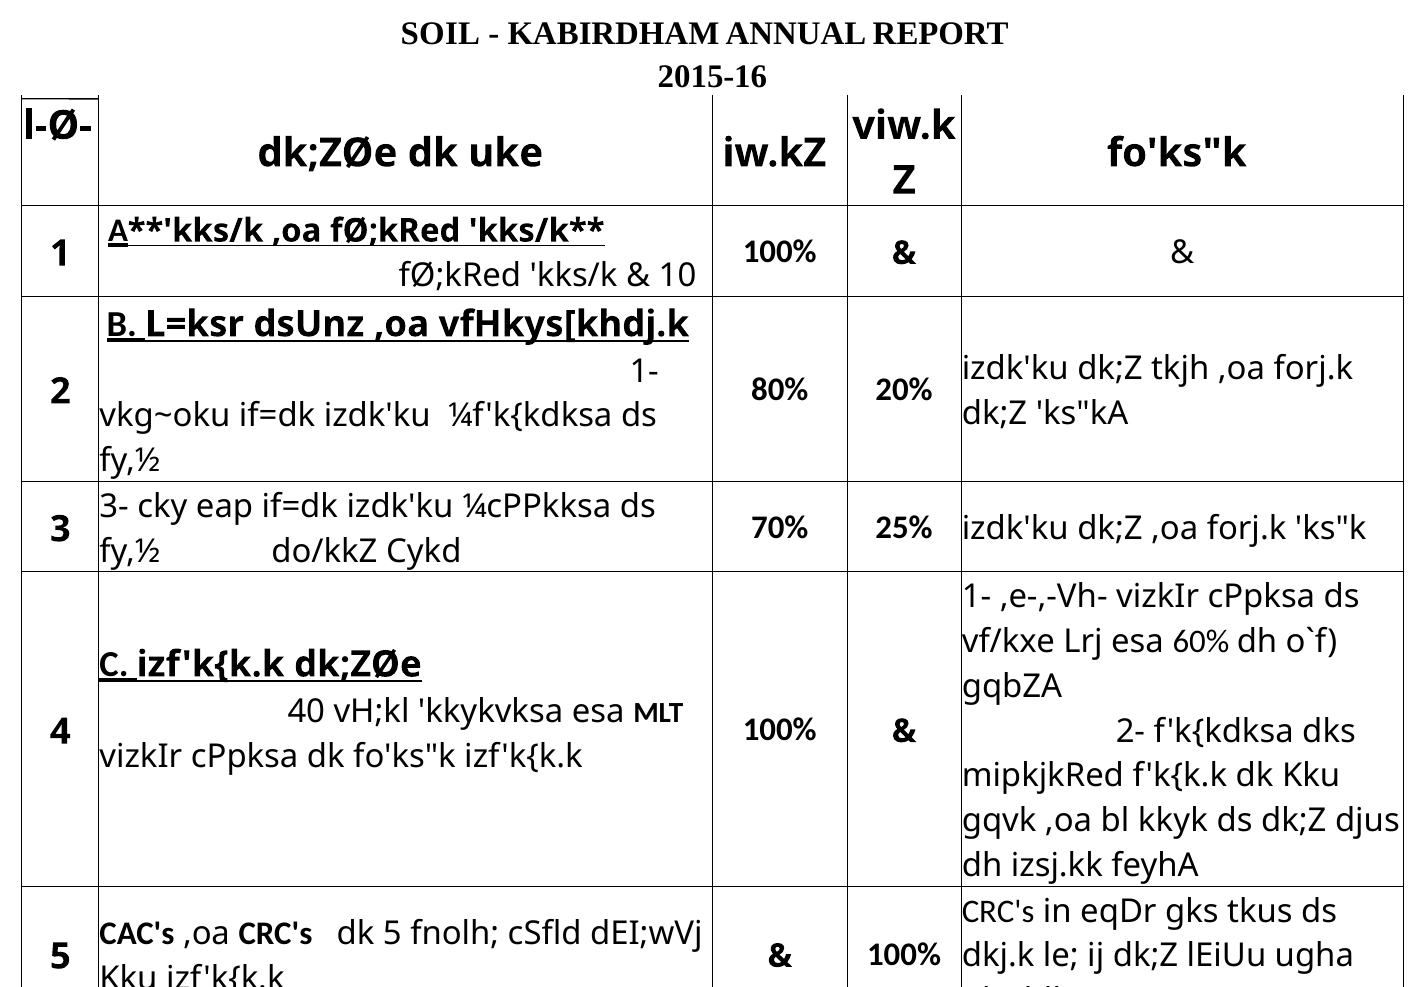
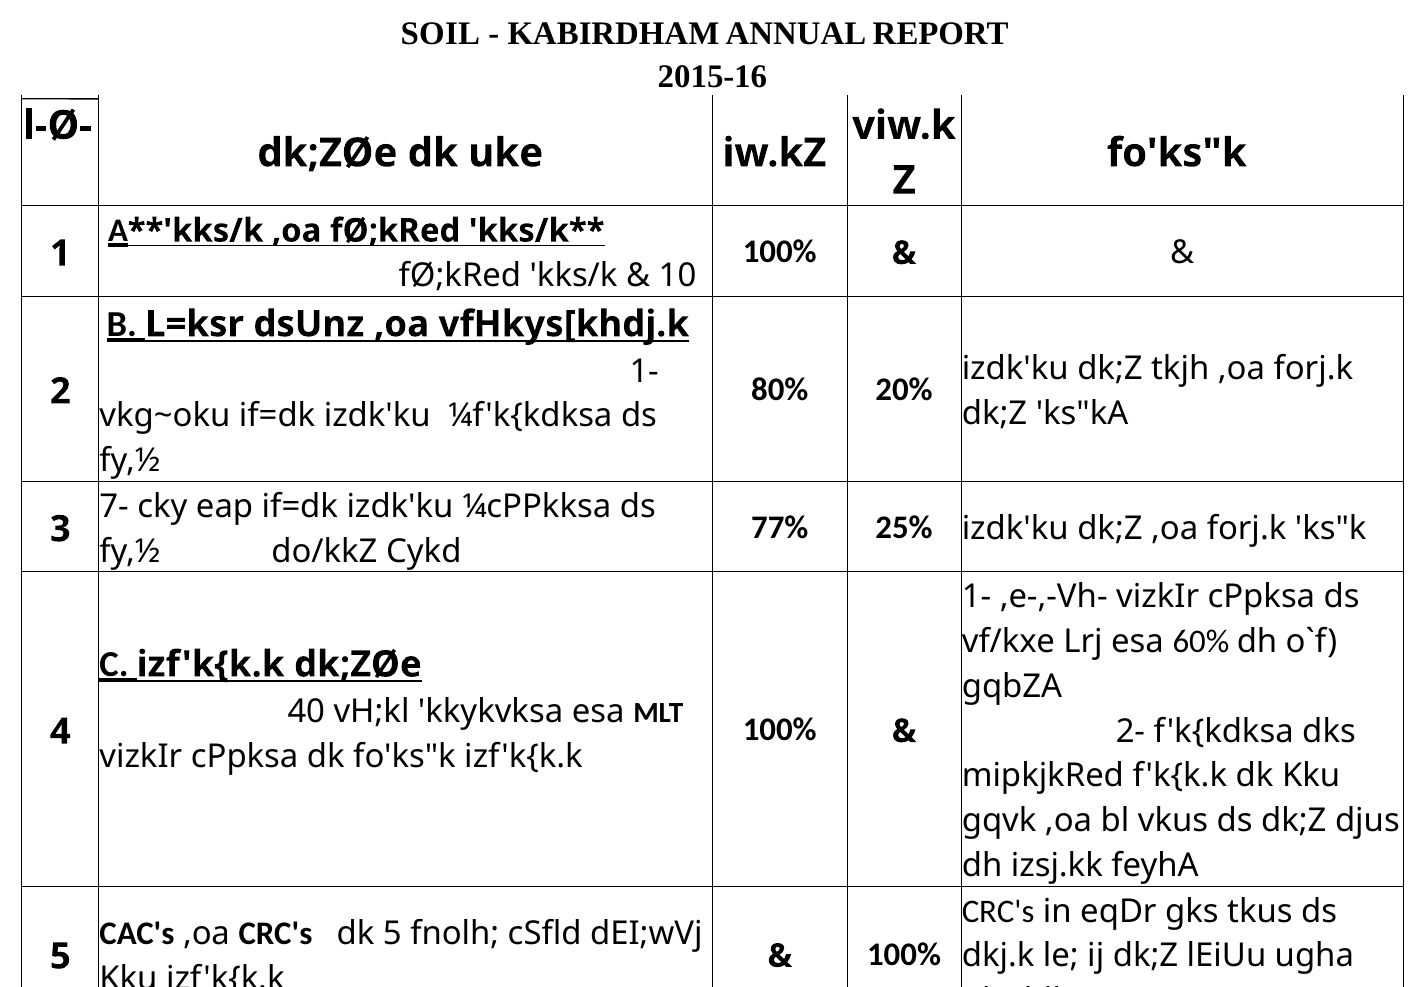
3-: 3- -> 7-
70%: 70% -> 77%
bl kkyk: kkyk -> vkus
